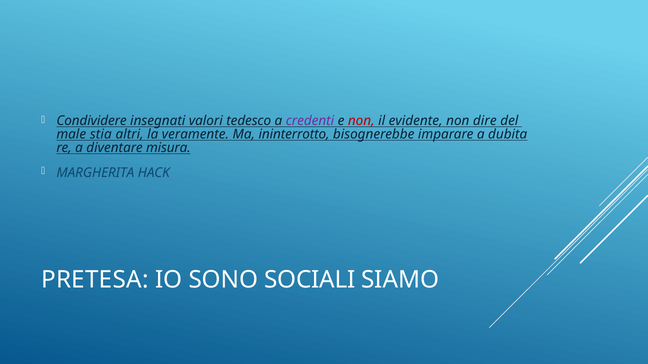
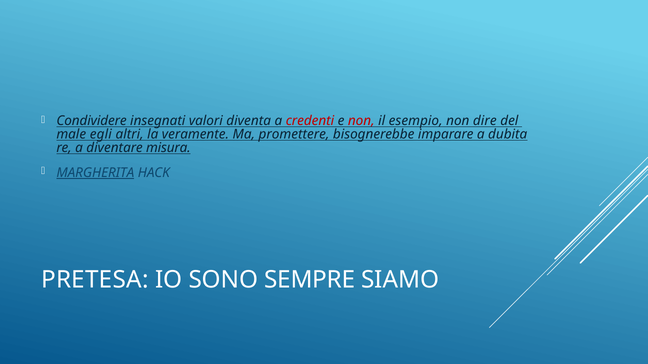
tedesco: tedesco -> diventa
credenti colour: purple -> red
evidente: evidente -> esempio
stia: stia -> egli
ininterrotto: ininterrotto -> promettere
MARGHERITA underline: none -> present
SOCIALI: SOCIALI -> SEMPRE
